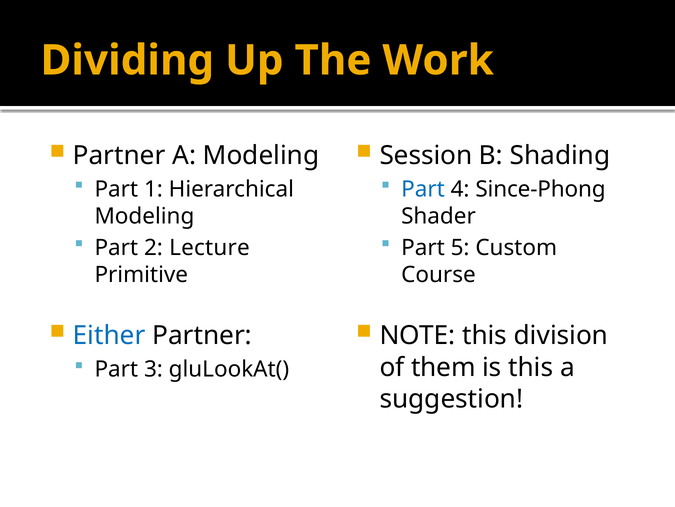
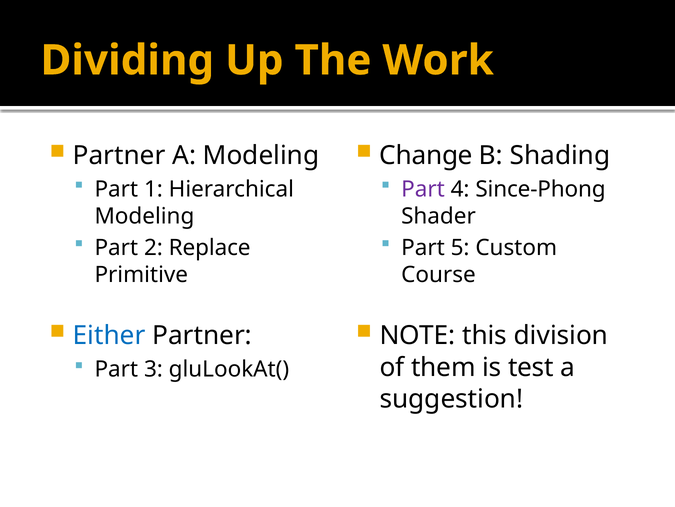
Session: Session -> Change
Part at (423, 189) colour: blue -> purple
Lecture: Lecture -> Replace
is this: this -> test
